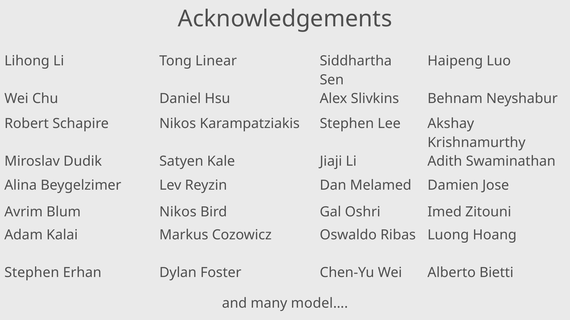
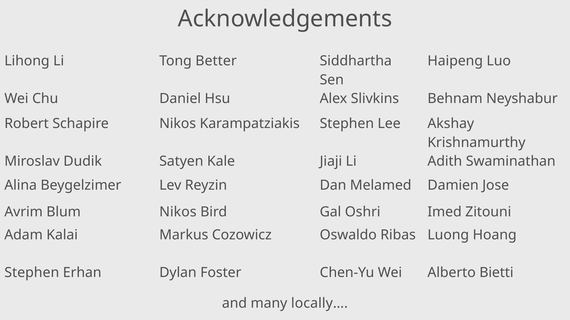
Linear: Linear -> Better
model…: model… -> locally…
